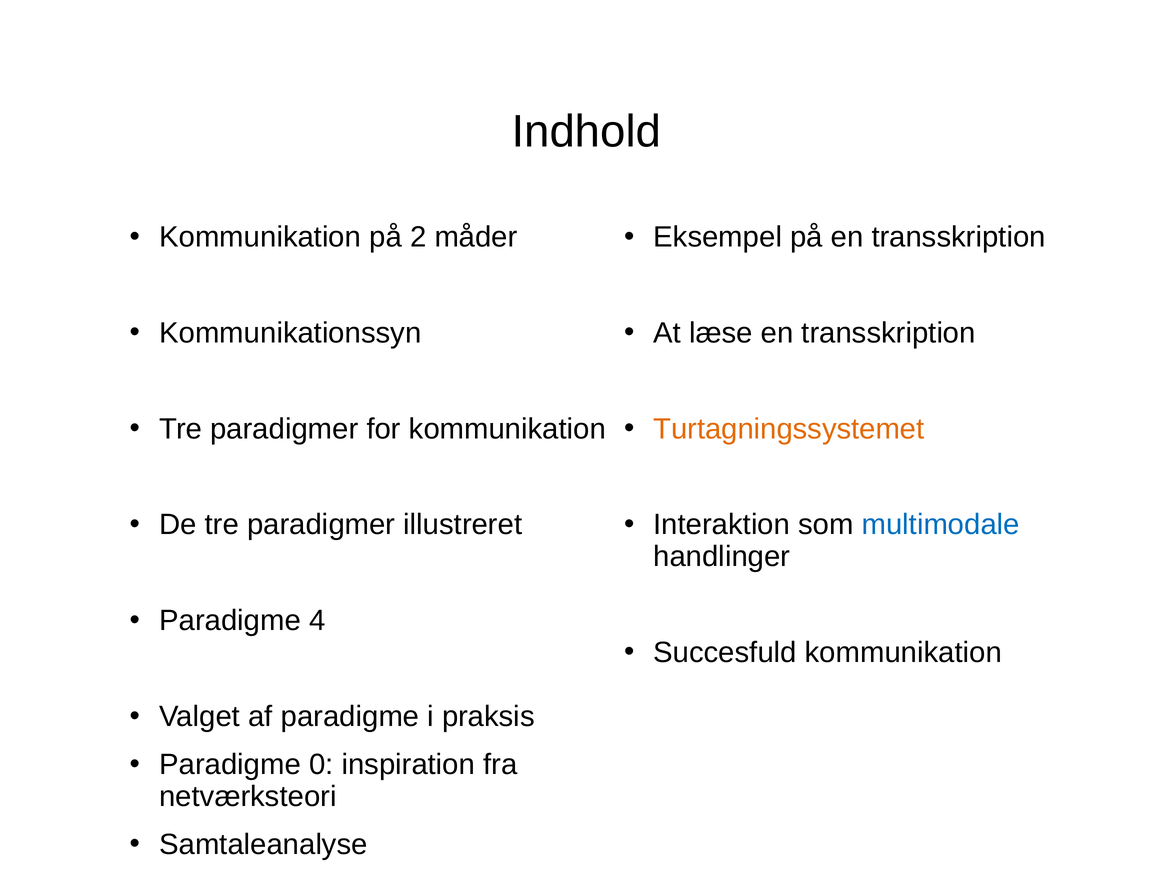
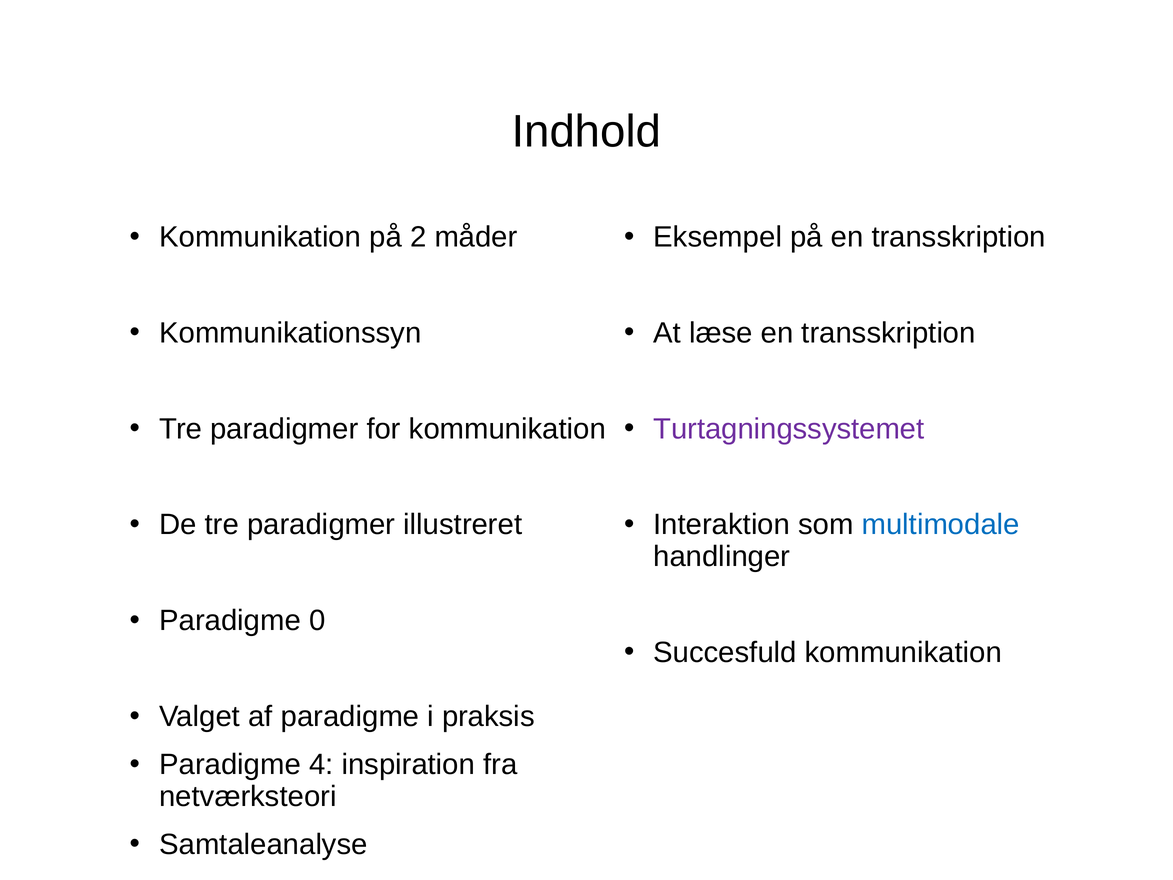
Turtagningssystemet colour: orange -> purple
4: 4 -> 0
0: 0 -> 4
